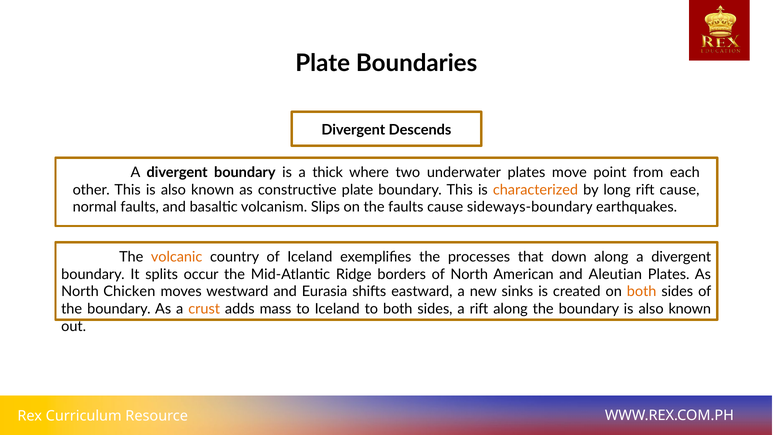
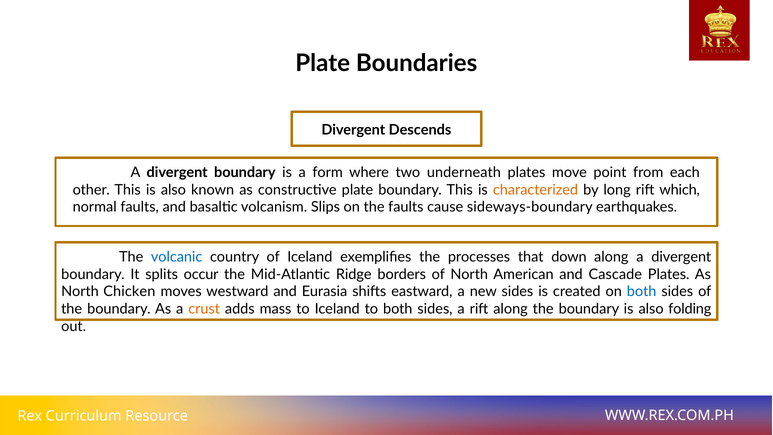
thick: thick -> form
underwater: underwater -> underneath
rift cause: cause -> which
volcanic colour: orange -> blue
Aleutian: Aleutian -> Cascade
new sinks: sinks -> sides
both at (642, 292) colour: orange -> blue
boundary is also known: known -> folding
